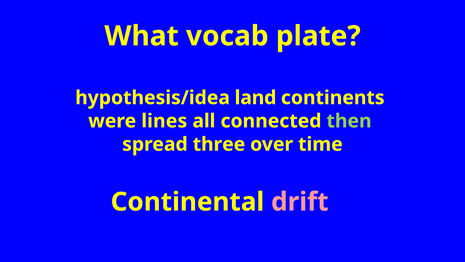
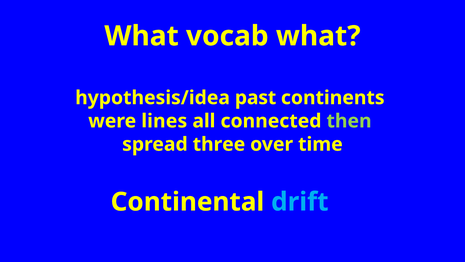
vocab plate: plate -> what
land: land -> past
drift colour: pink -> light blue
